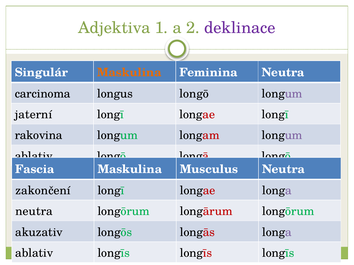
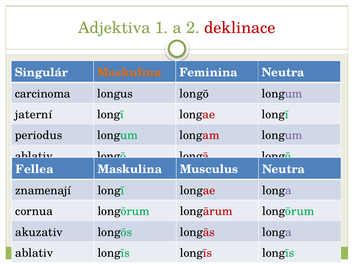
deklinace colour: purple -> red
rakovina: rakovina -> periodus
Fascia: Fascia -> Fellea
zakončení: zakončení -> znamenají
neutra at (34, 212): neutra -> cornua
